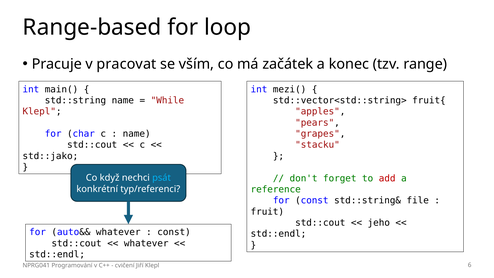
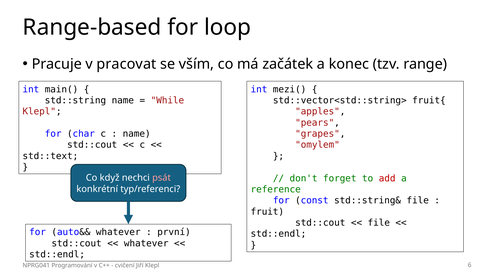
stacku: stacku -> omylem
std::jako: std::jako -> std::text
psát colour: light blue -> pink
jeho at (379, 223): jeho -> file
const at (174, 232): const -> první
